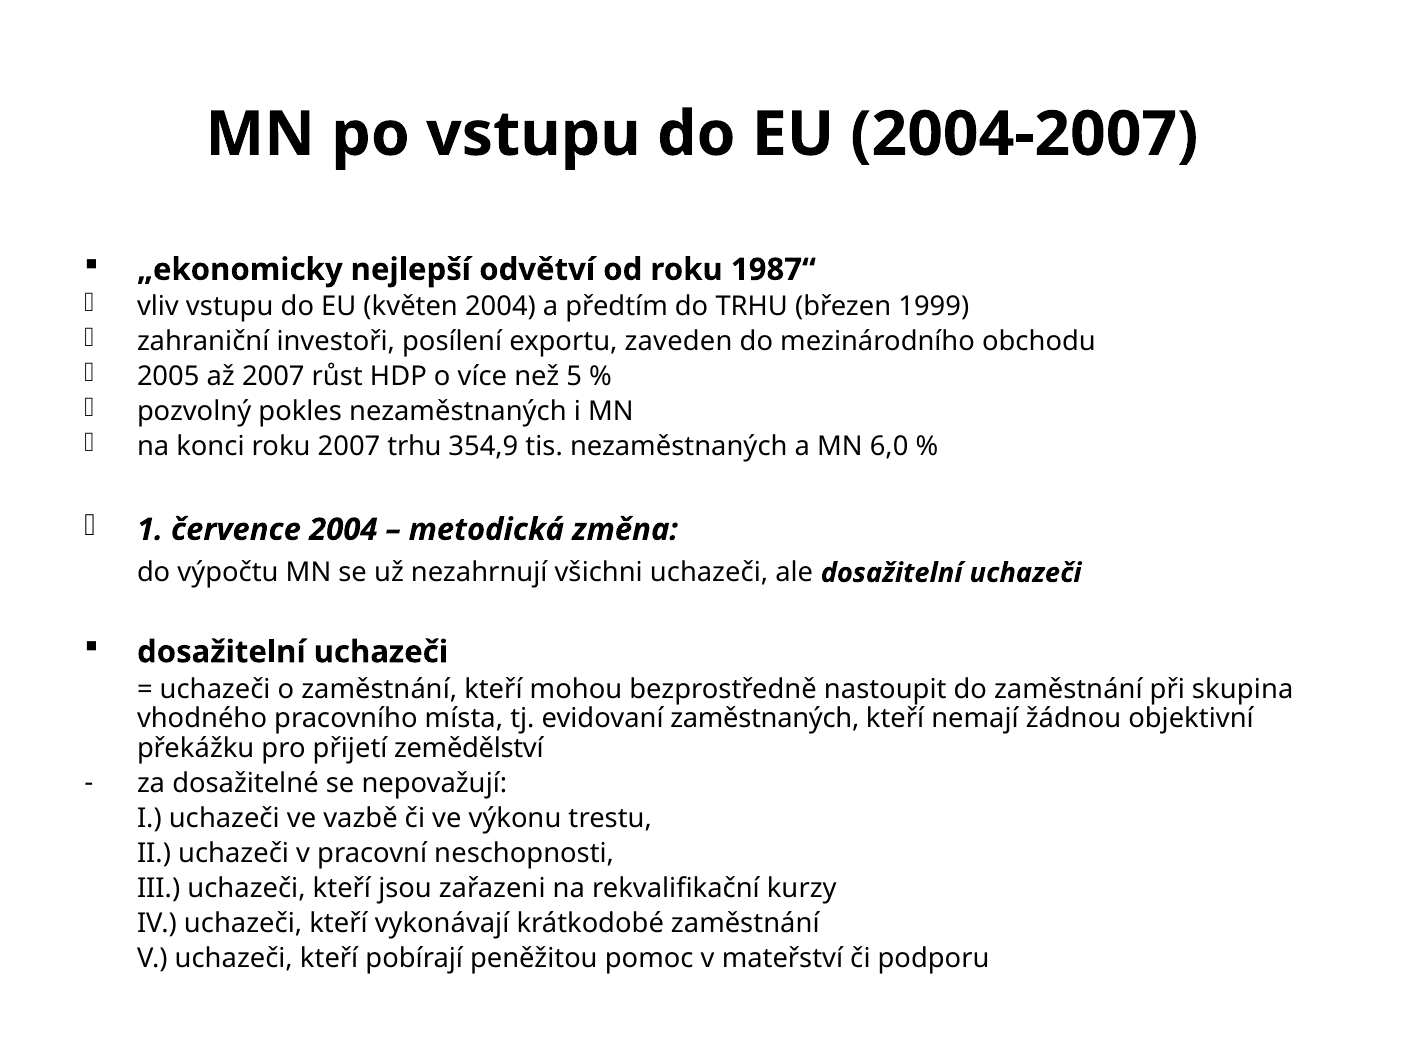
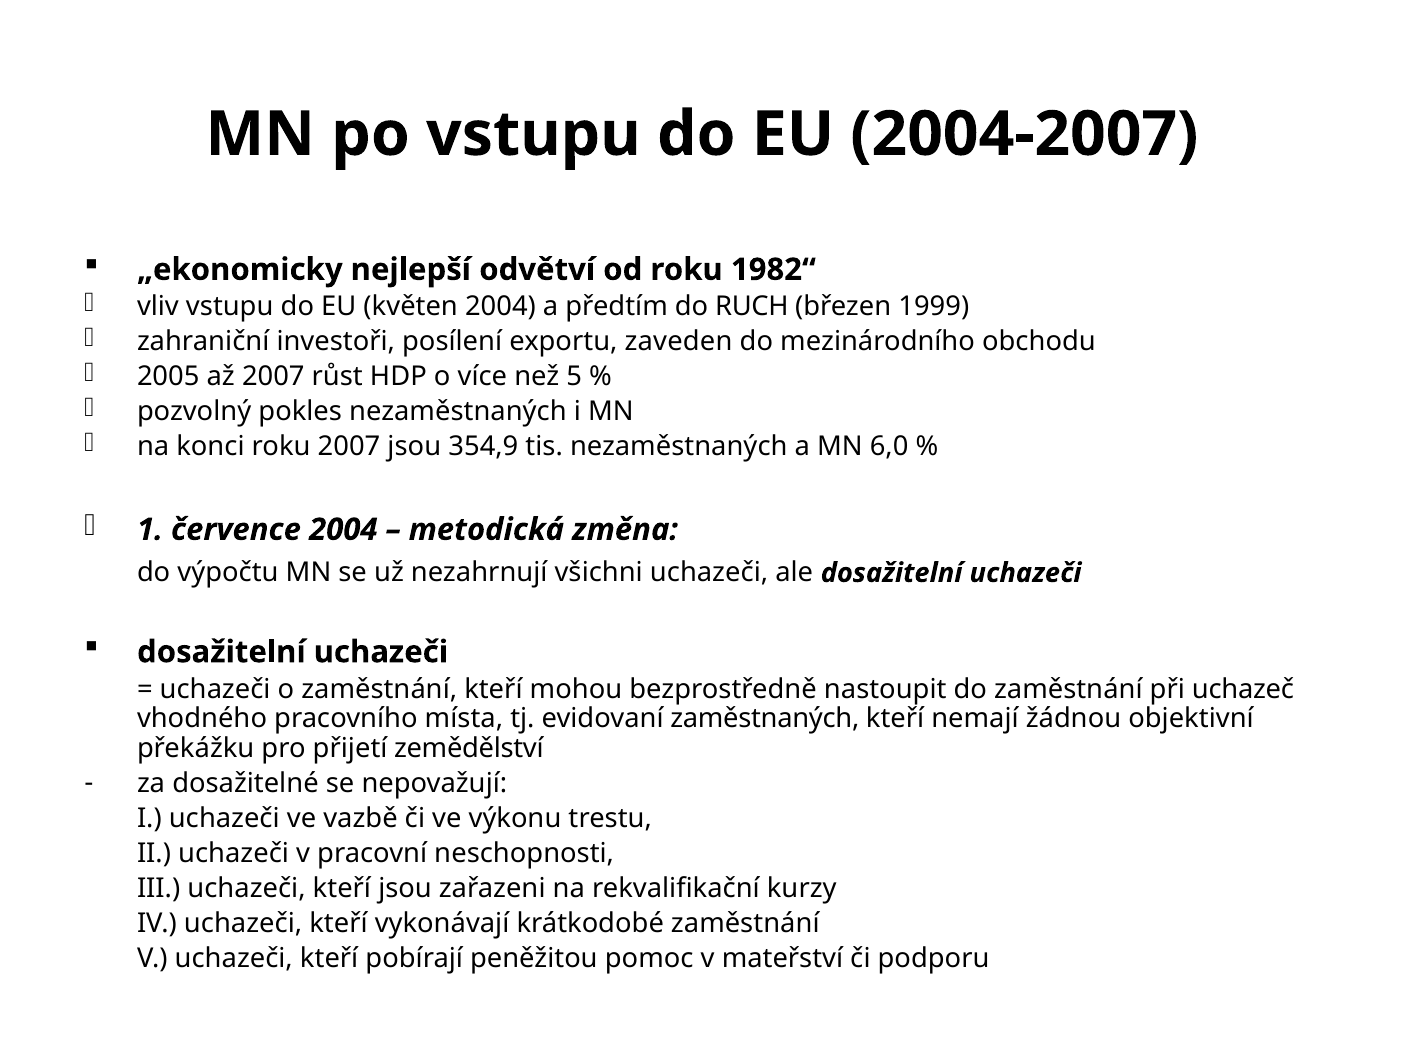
1987“: 1987“ -> 1982“
do TRHU: TRHU -> RUCH
2007 trhu: trhu -> jsou
skupina: skupina -> uchazeč
